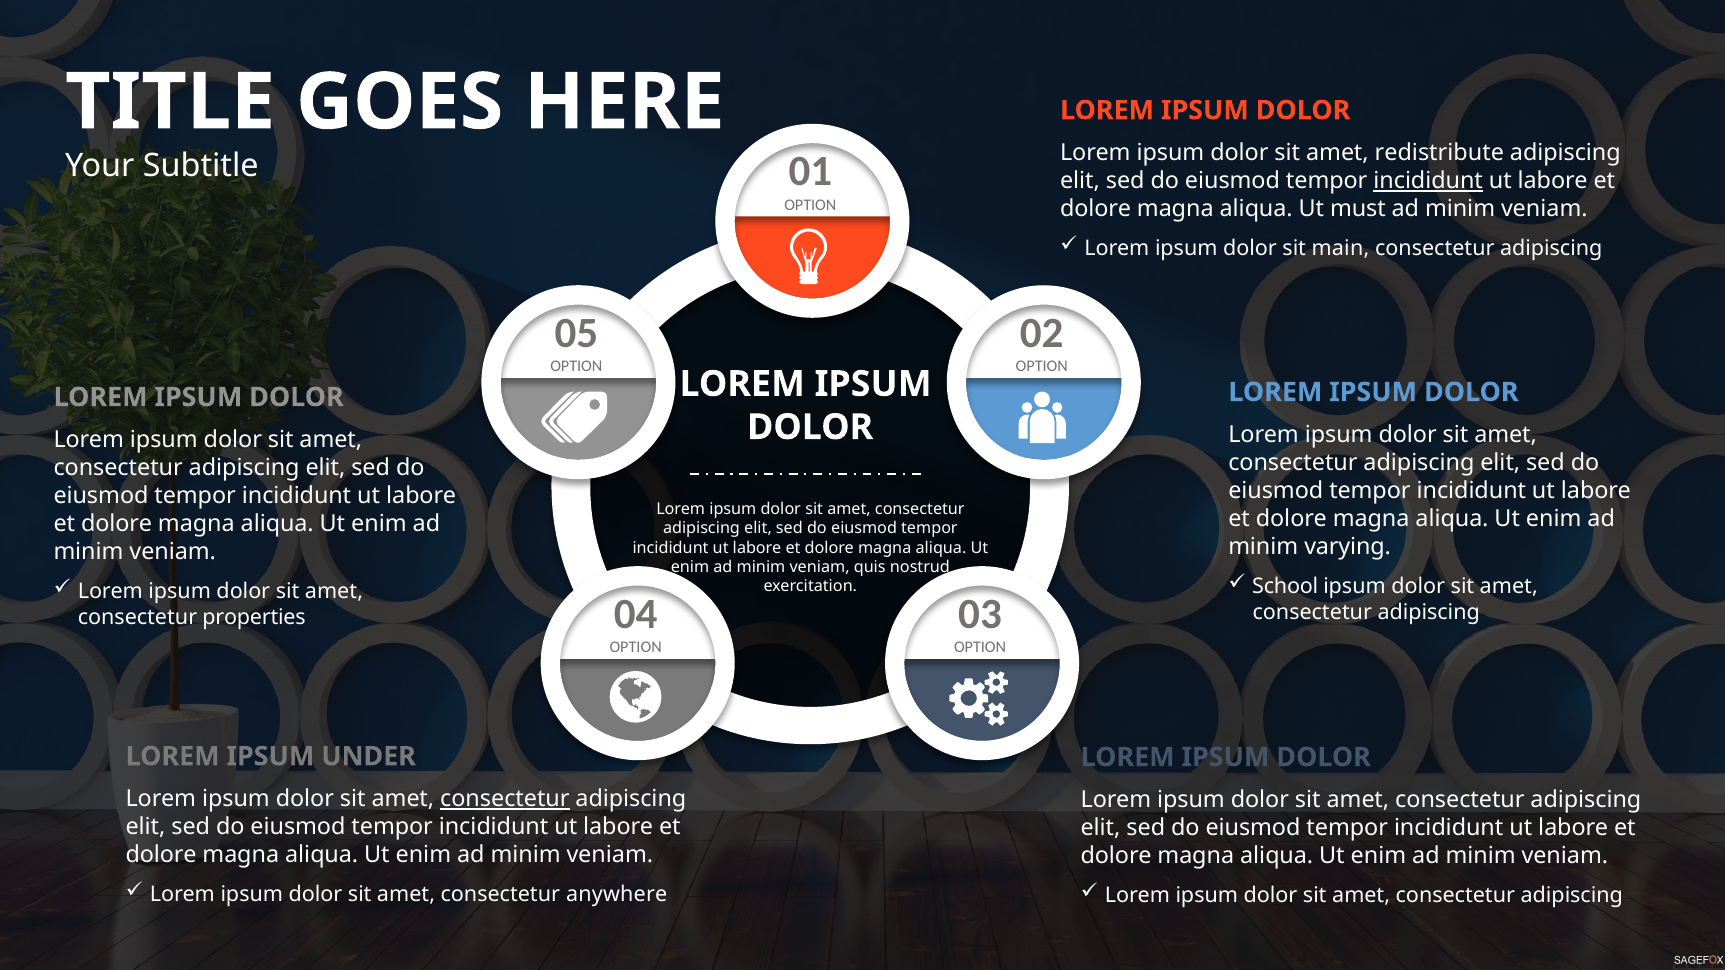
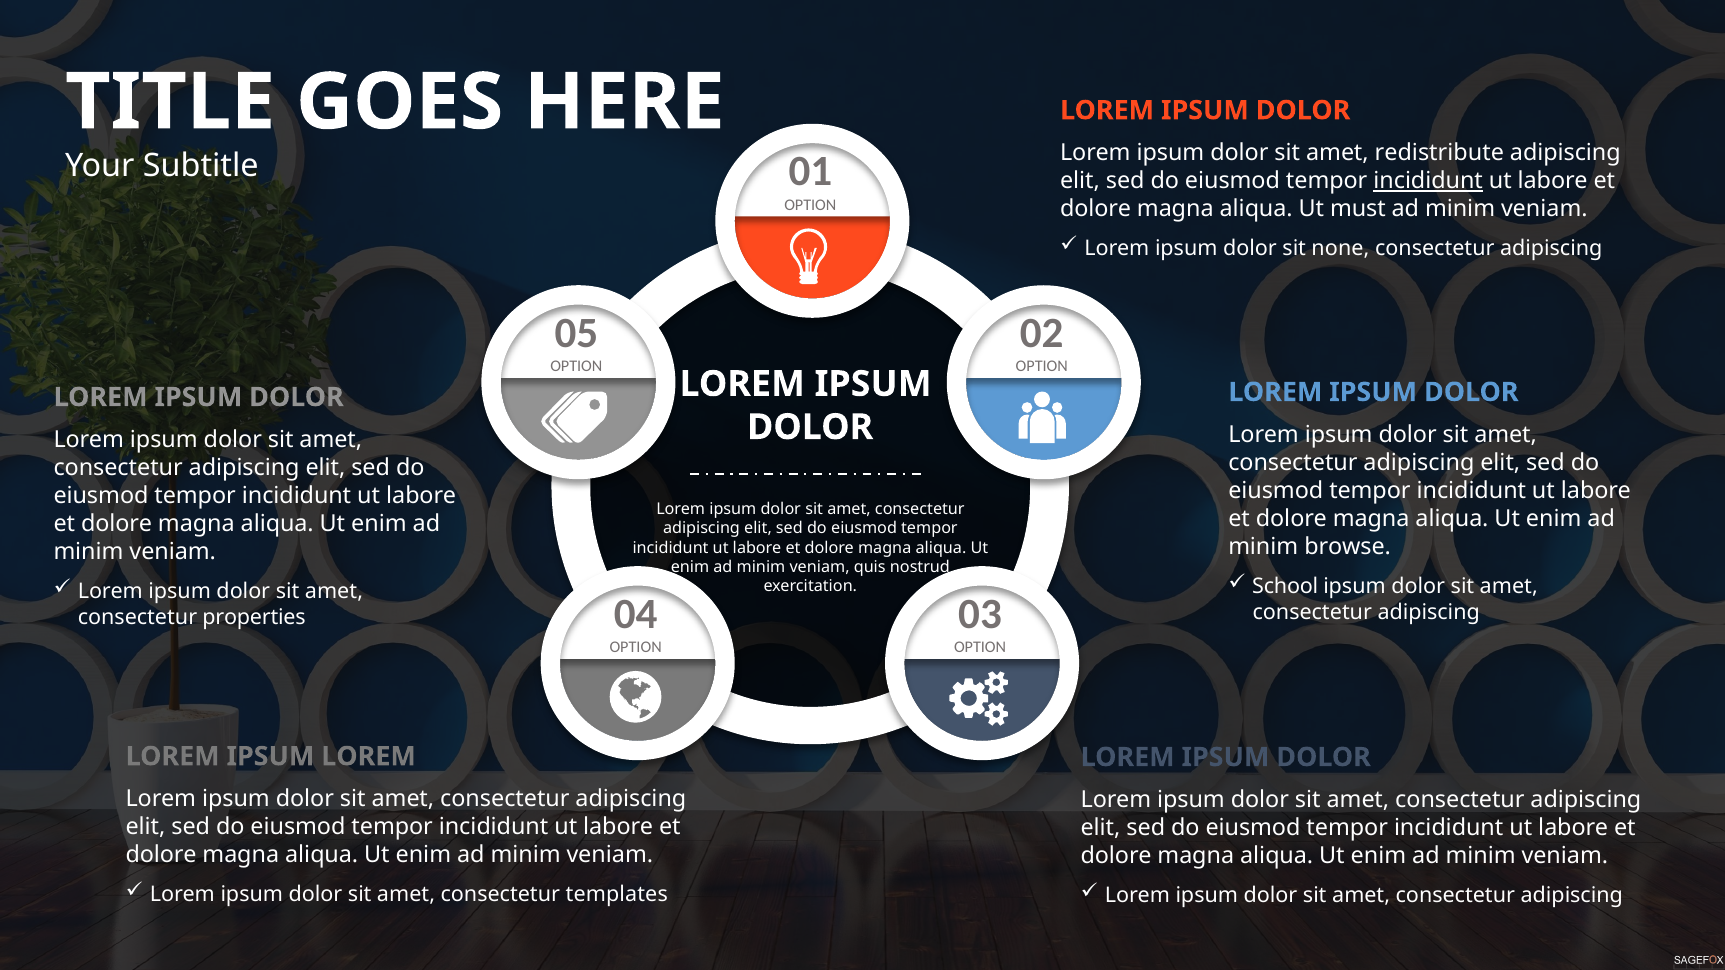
main: main -> none
varying: varying -> browse
IPSUM UNDER: UNDER -> LOREM
consectetur at (505, 799) underline: present -> none
anywhere: anywhere -> templates
